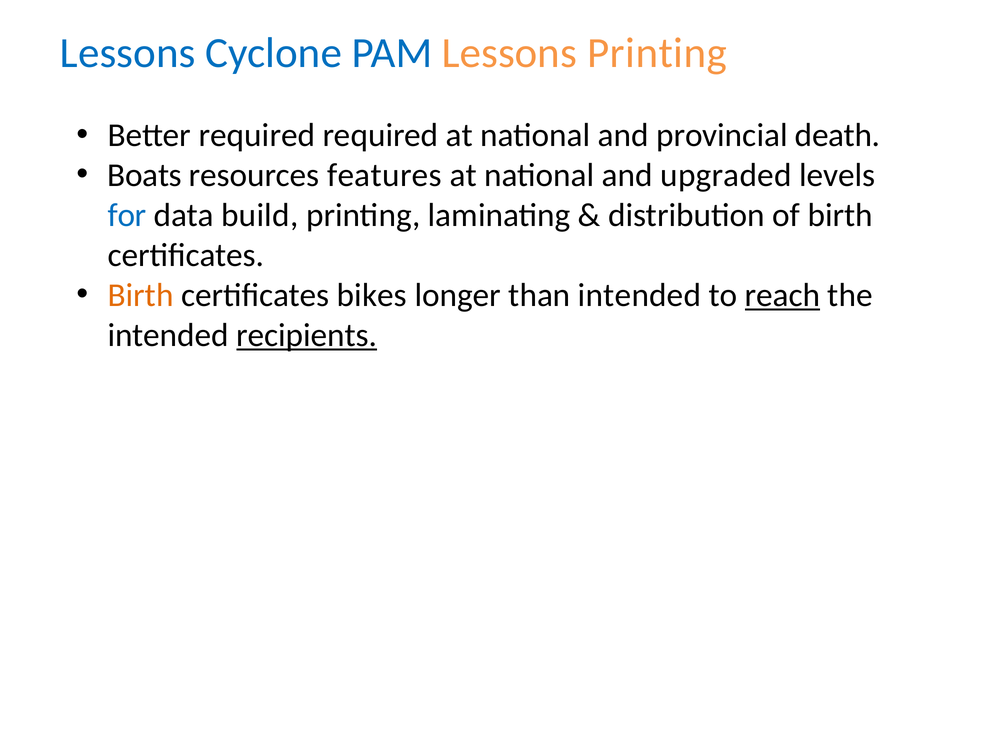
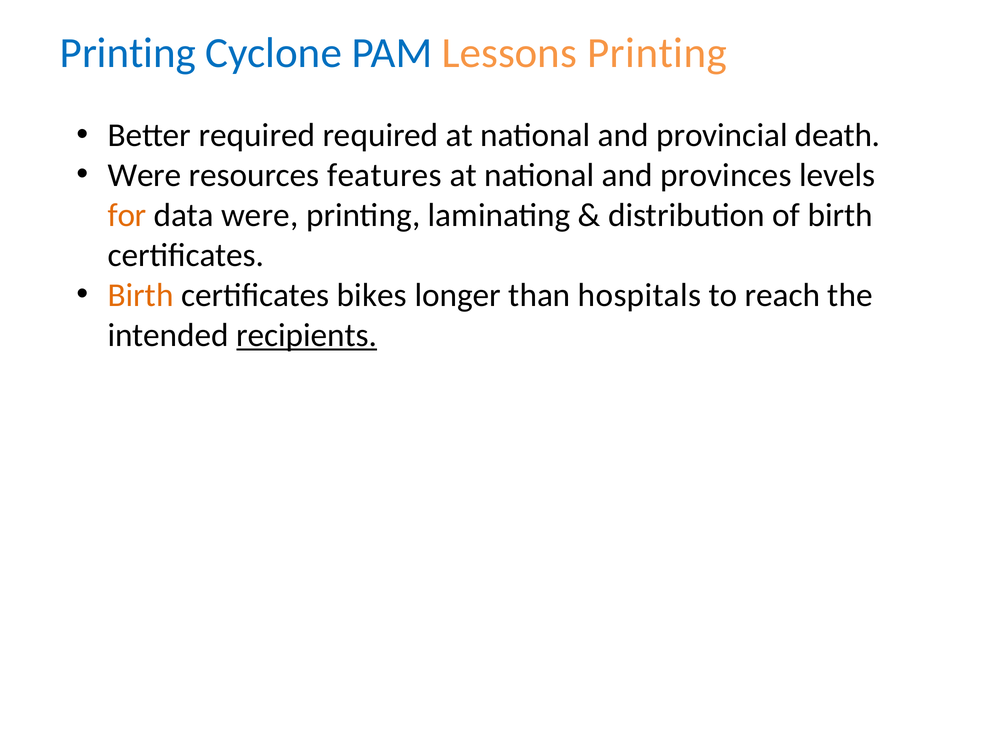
Lessons at (128, 53): Lessons -> Printing
Boats at (145, 175): Boats -> Were
upgraded: upgraded -> provinces
for colour: blue -> orange
data build: build -> were
than intended: intended -> hospitals
reach underline: present -> none
